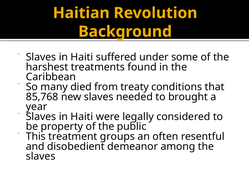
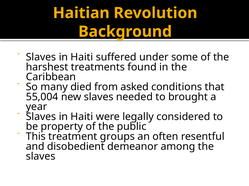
treaty: treaty -> asked
85,768: 85,768 -> 55,004
